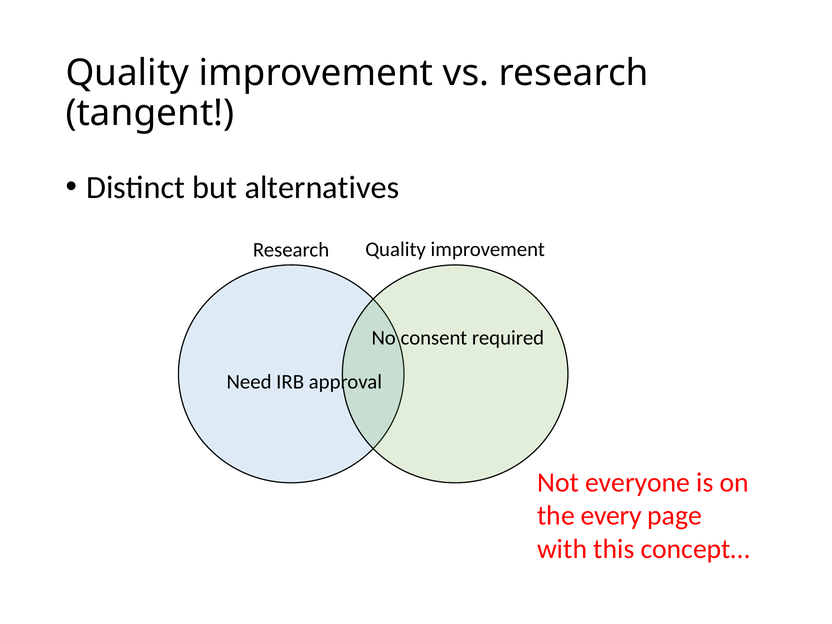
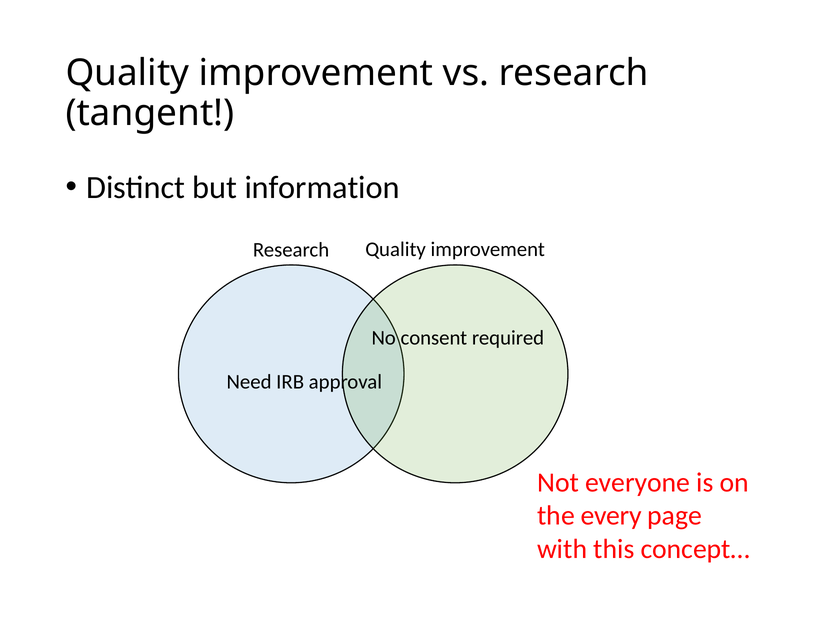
alternatives: alternatives -> information
